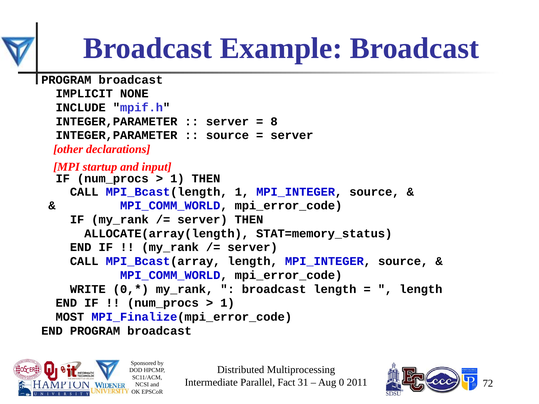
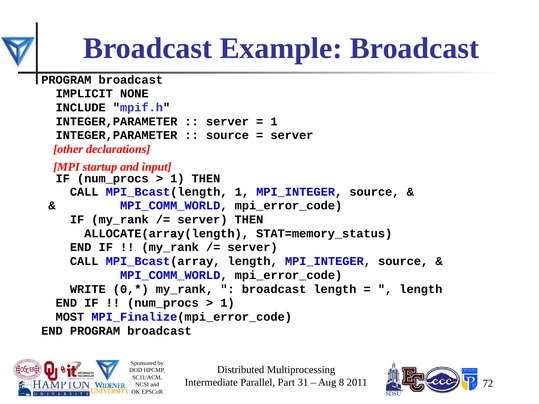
8 at (274, 122): 8 -> 1
Fact: Fact -> Part
0: 0 -> 8
